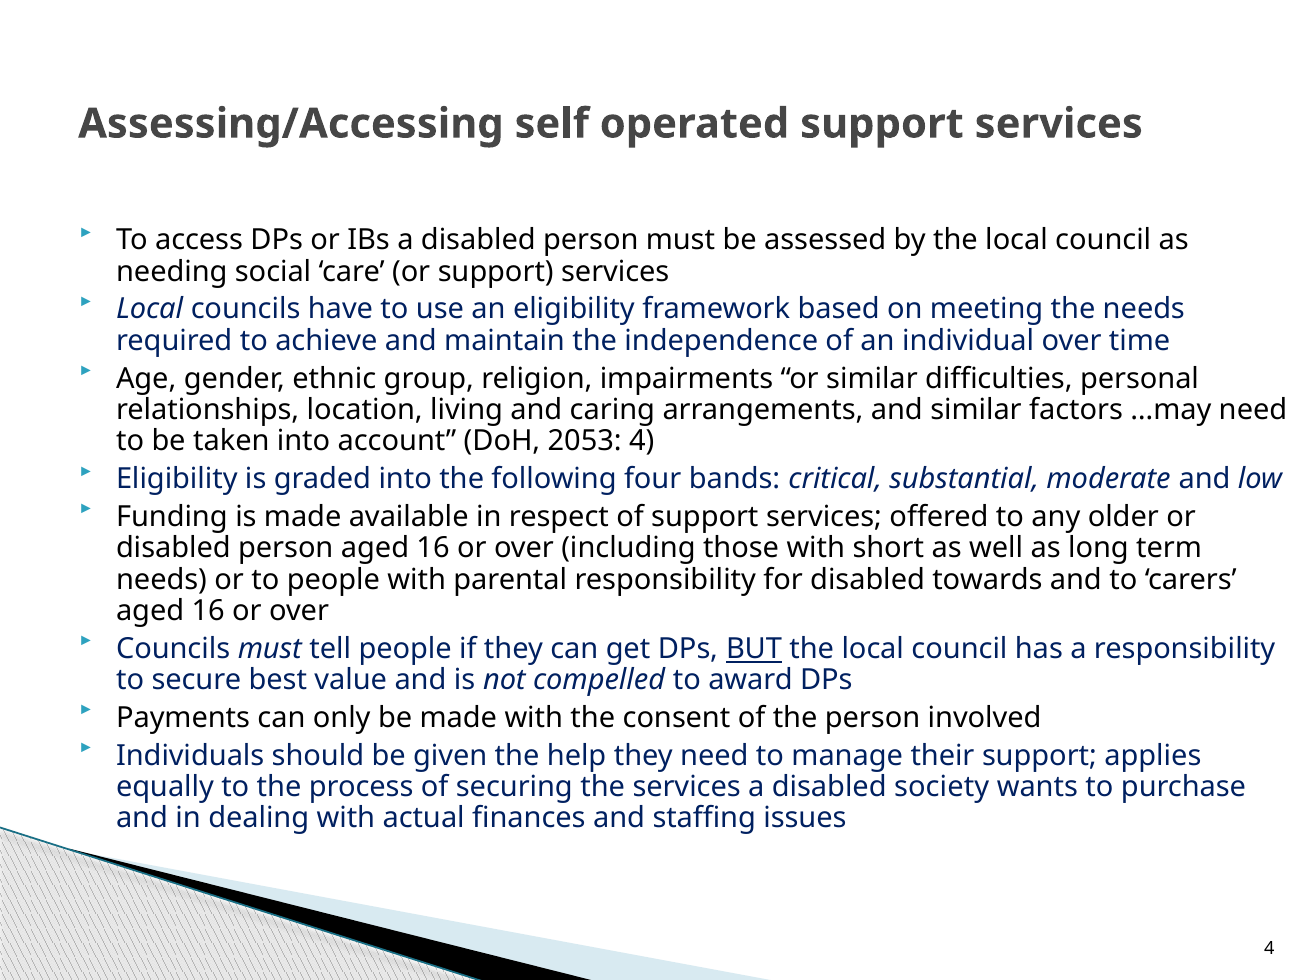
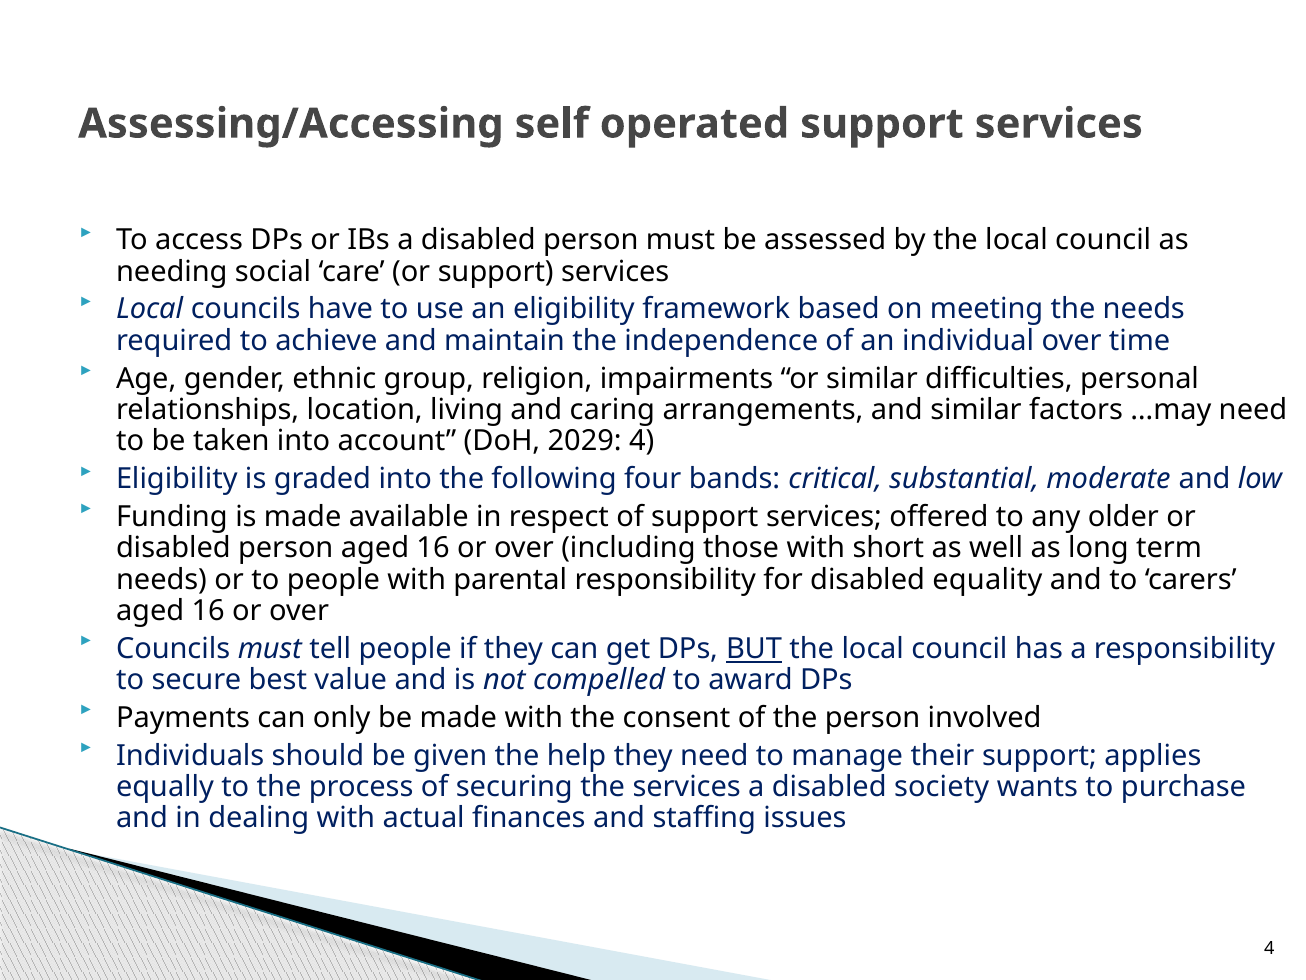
2053: 2053 -> 2029
towards: towards -> equality
